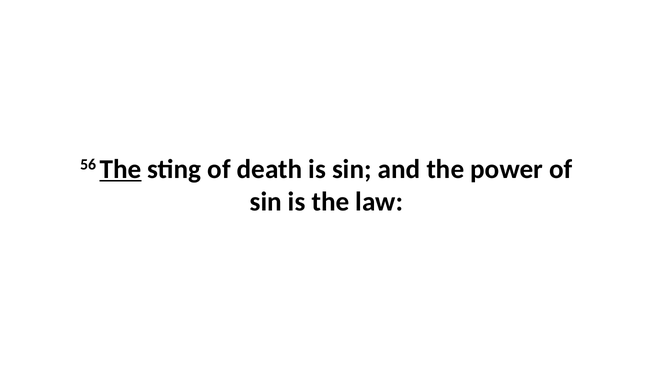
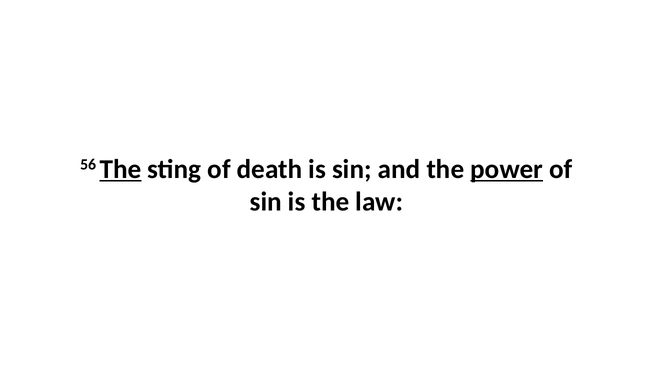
power underline: none -> present
